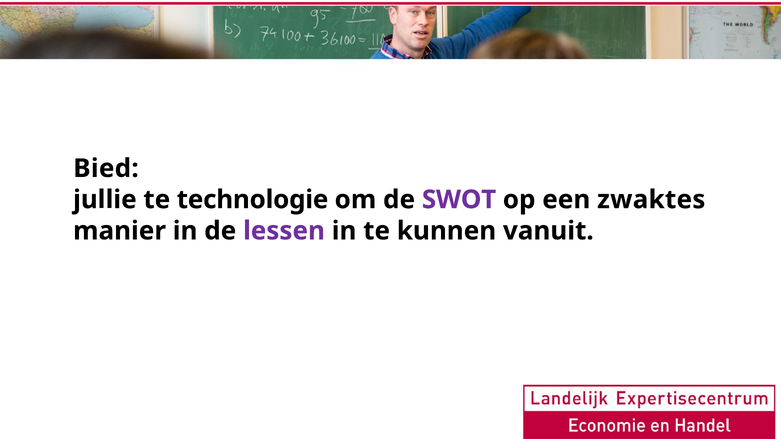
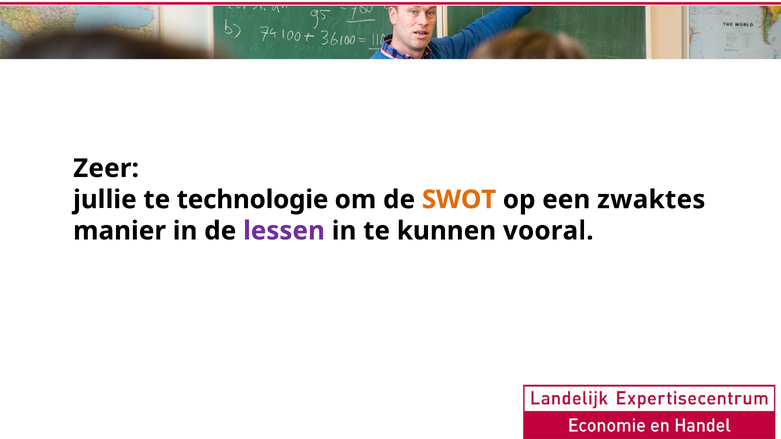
Bied: Bied -> Zeer
SWOT colour: purple -> orange
vanuit: vanuit -> vooral
